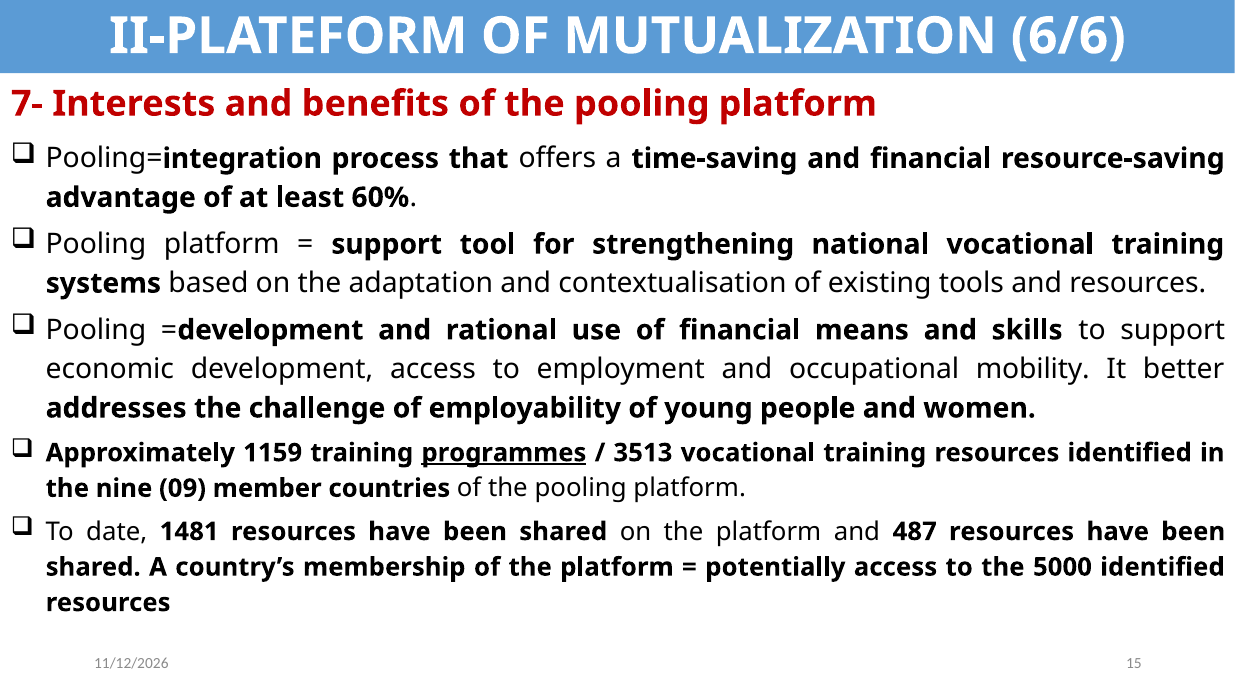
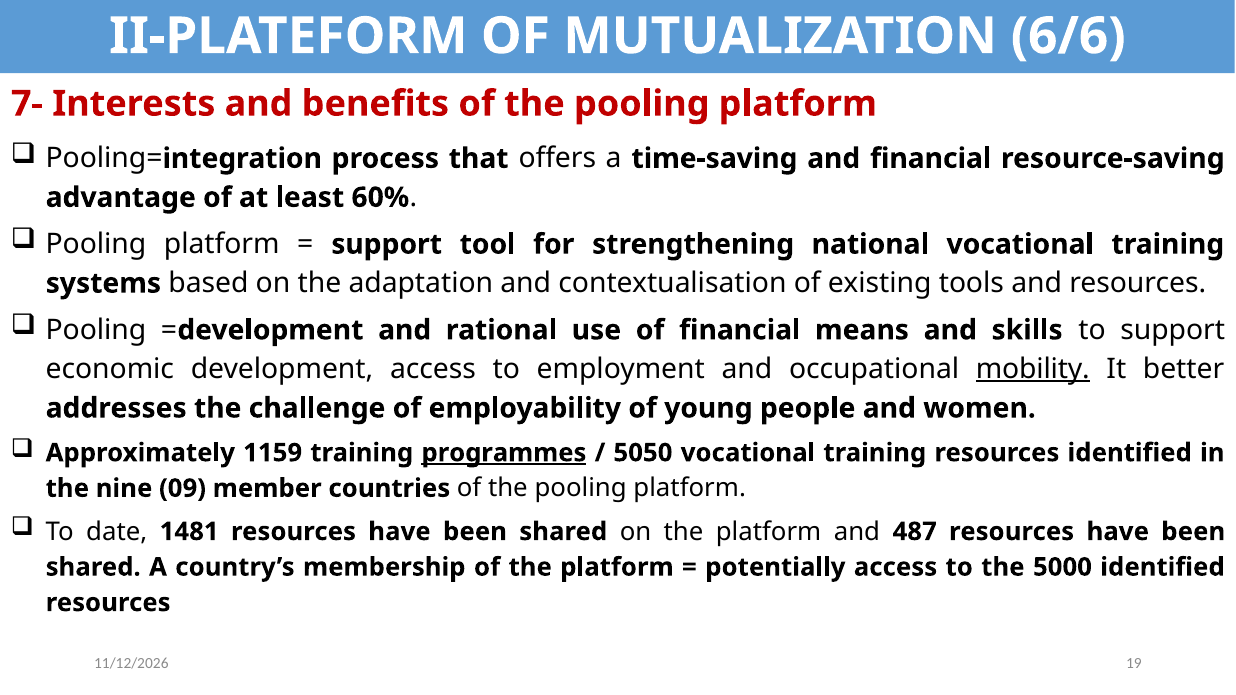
mobility underline: none -> present
3513: 3513 -> 5050
15: 15 -> 19
